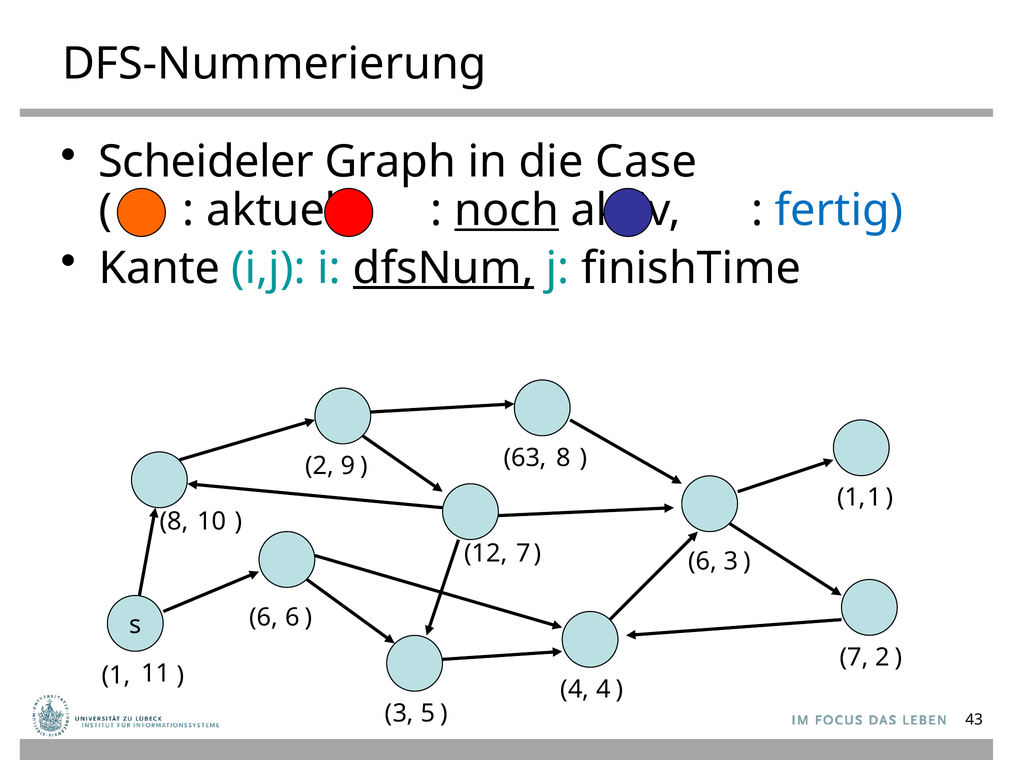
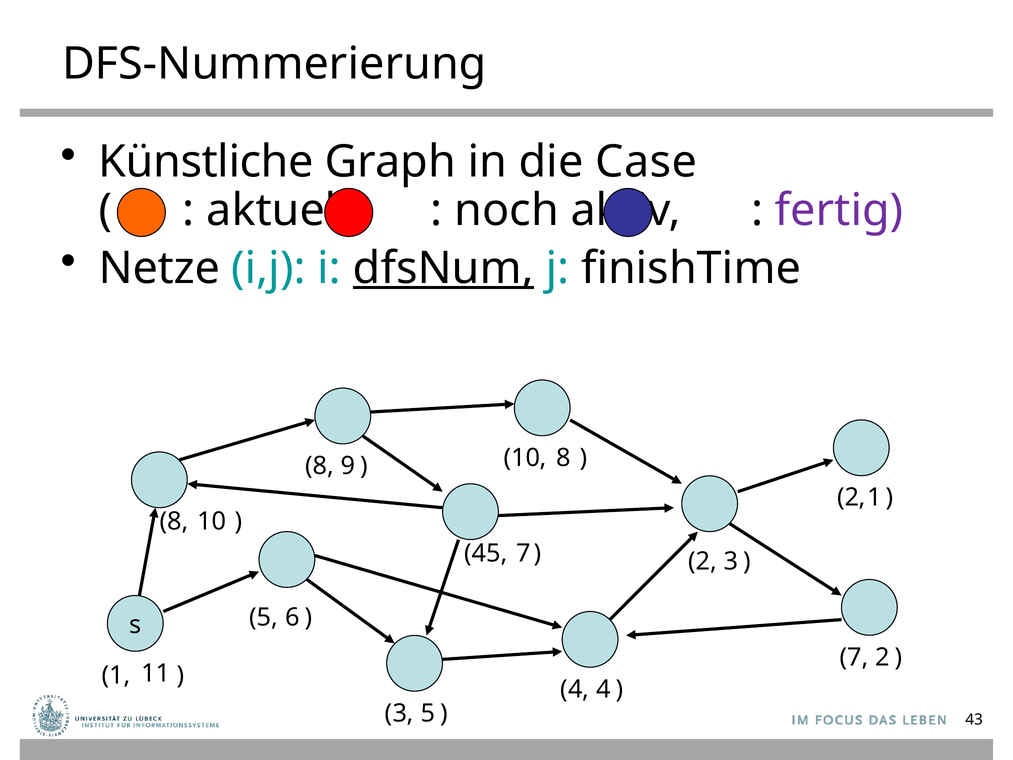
Scheideler: Scheideler -> Künstliche
noch underline: present -> none
fertig colour: blue -> purple
Kante: Kante -> Netze
63 at (525, 458): 63 -> 10
2 at (320, 466): 2 -> 8
1 at (851, 497): 1 -> 2
12: 12 -> 45
6 at (703, 561): 6 -> 2
6 at (264, 617): 6 -> 5
